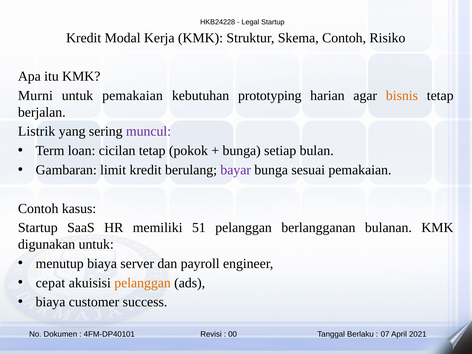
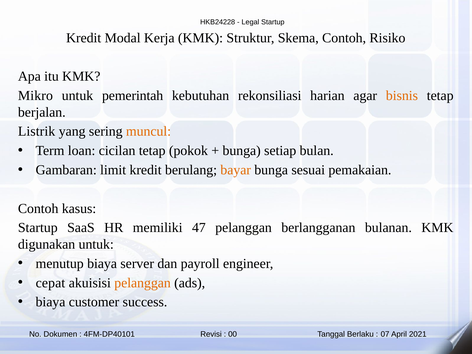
Murni: Murni -> Mikro
untuk pemakaian: pemakaian -> pemerintah
prototyping: prototyping -> rekonsiliasi
muncul colour: purple -> orange
bayar colour: purple -> orange
51: 51 -> 47
